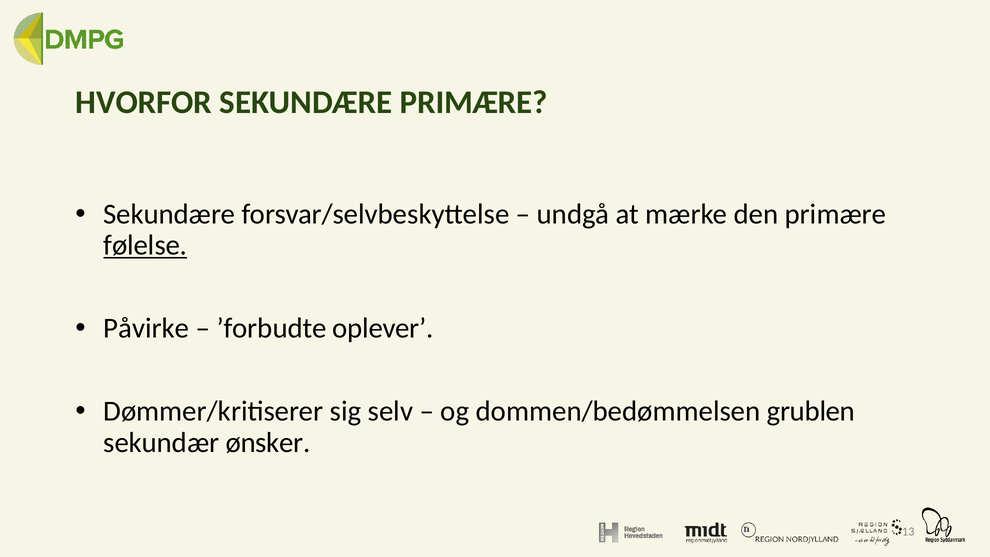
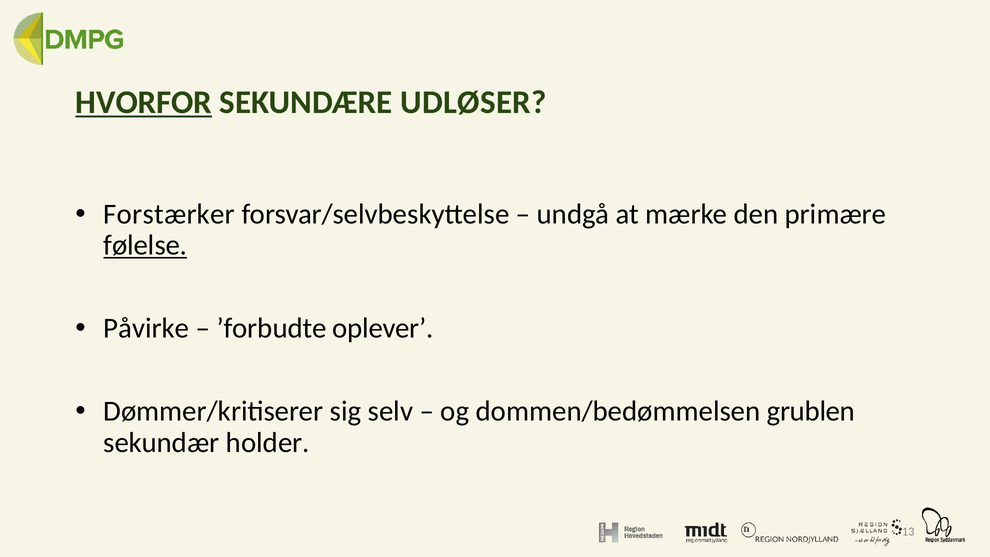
HVORFOR underline: none -> present
SEKUNDÆRE PRIMÆRE: PRIMÆRE -> UDLØSER
Sekundære at (169, 214): Sekundære -> Forstærker
ønsker: ønsker -> holder
